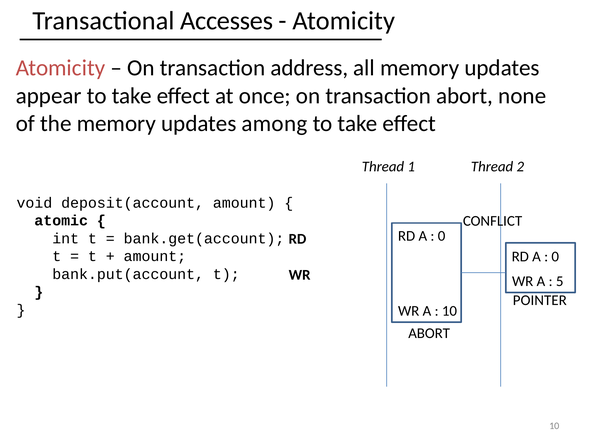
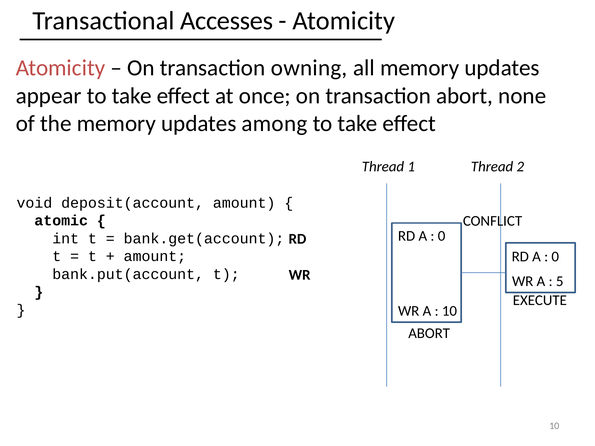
address: address -> owning
POINTER: POINTER -> EXECUTE
